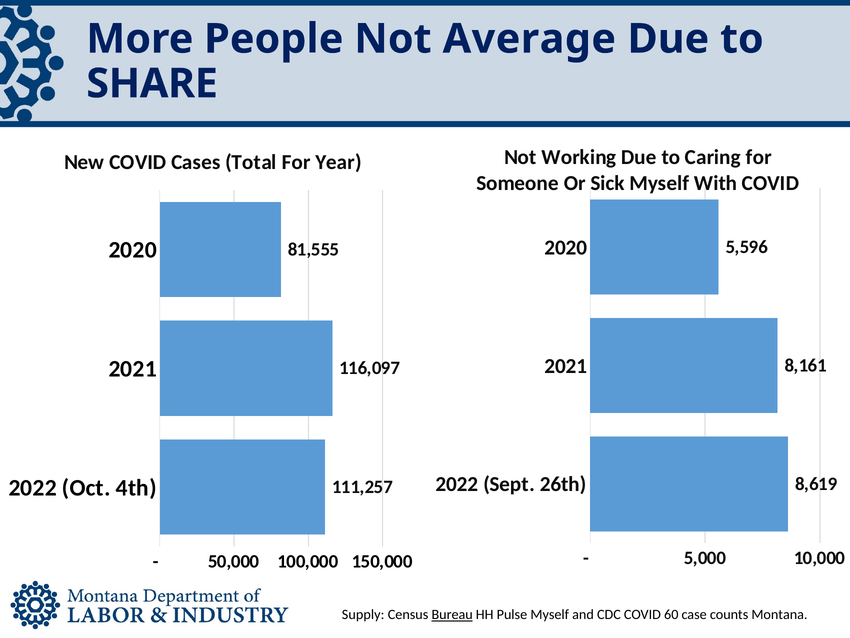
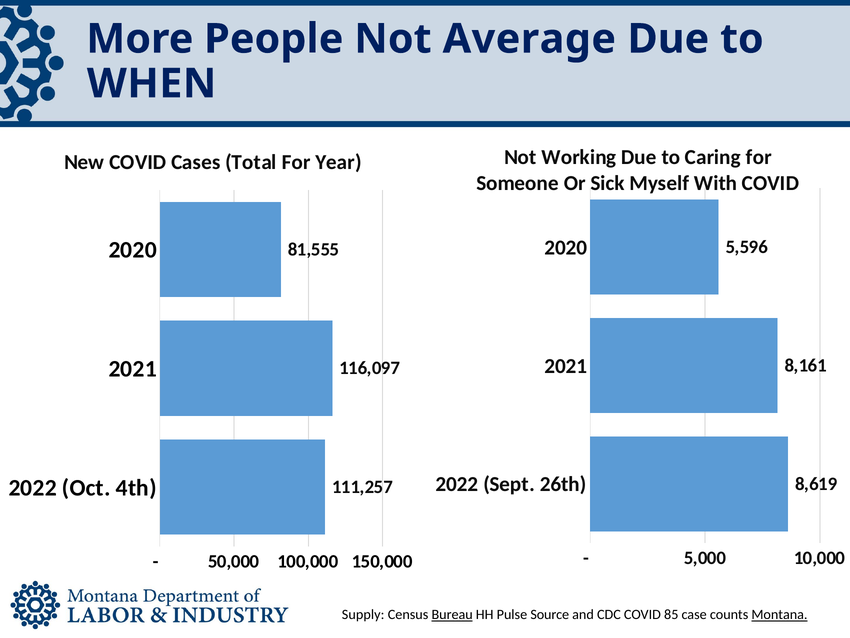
SHARE: SHARE -> WHEN
Pulse Myself: Myself -> Source
60: 60 -> 85
Montana underline: none -> present
